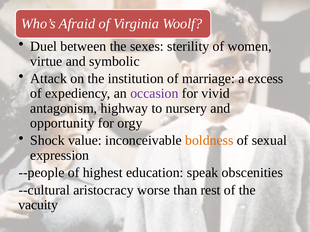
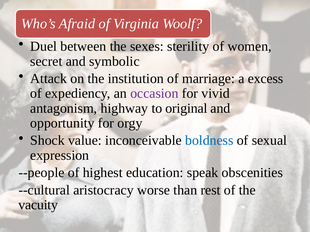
virtue: virtue -> secret
nursery: nursery -> original
boldness colour: orange -> blue
